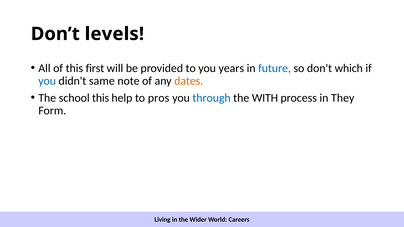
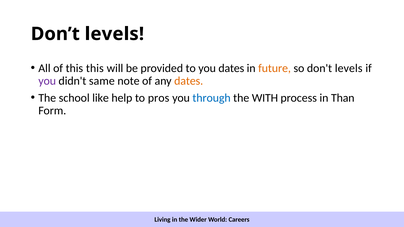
this first: first -> this
you years: years -> dates
future colour: blue -> orange
don't which: which -> levels
you at (47, 81) colour: blue -> purple
school this: this -> like
They: They -> Than
